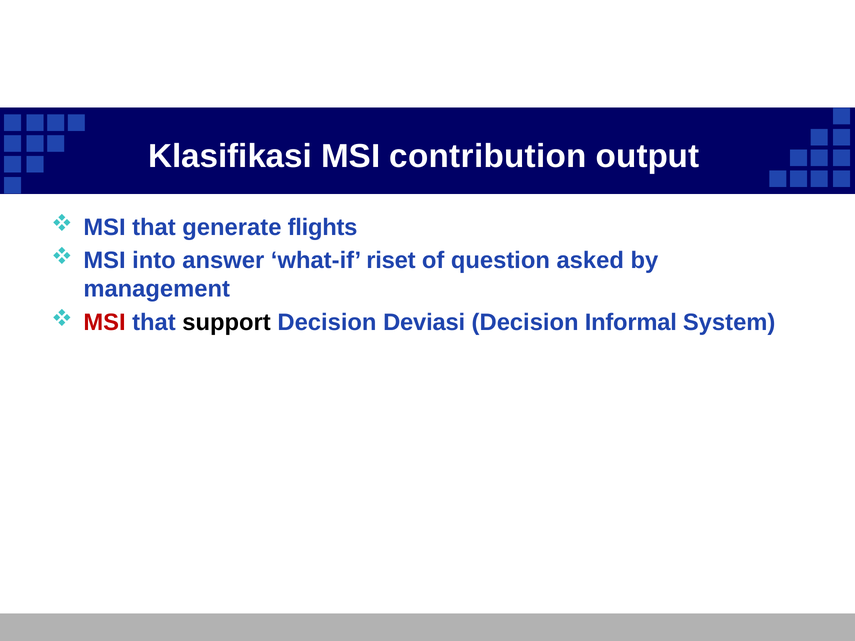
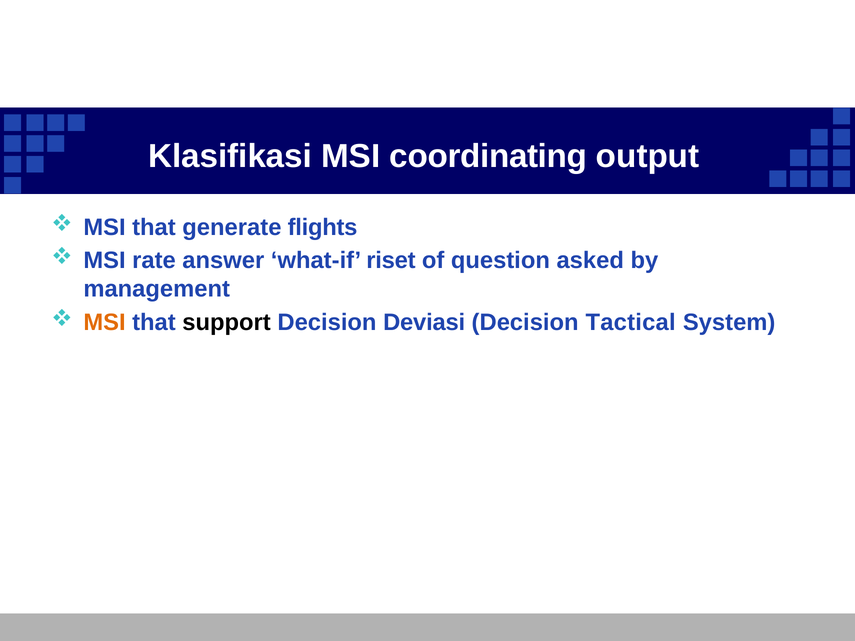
contribution: contribution -> coordinating
into: into -> rate
MSI at (104, 322) colour: red -> orange
Informal: Informal -> Tactical
